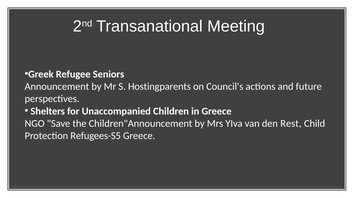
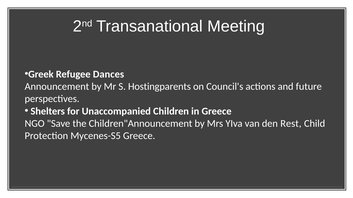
Seniors: Seniors -> Dances
Refugees-S5: Refugees-S5 -> Mycenes-S5
